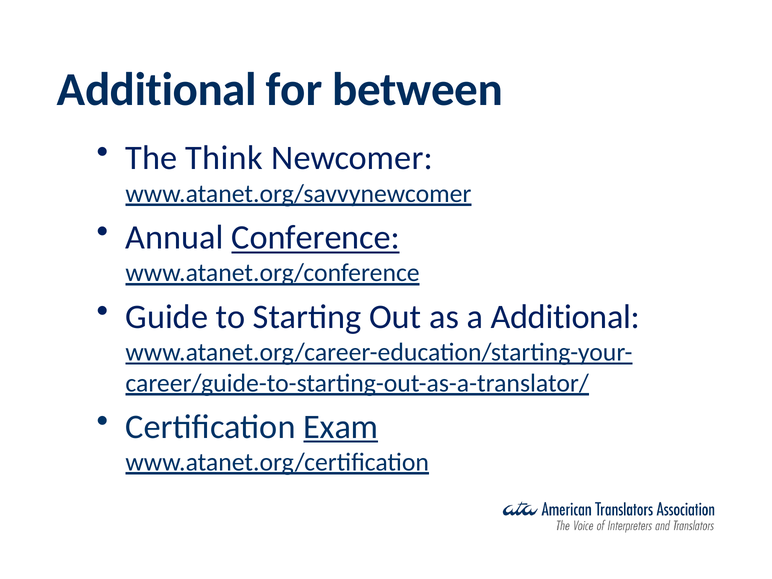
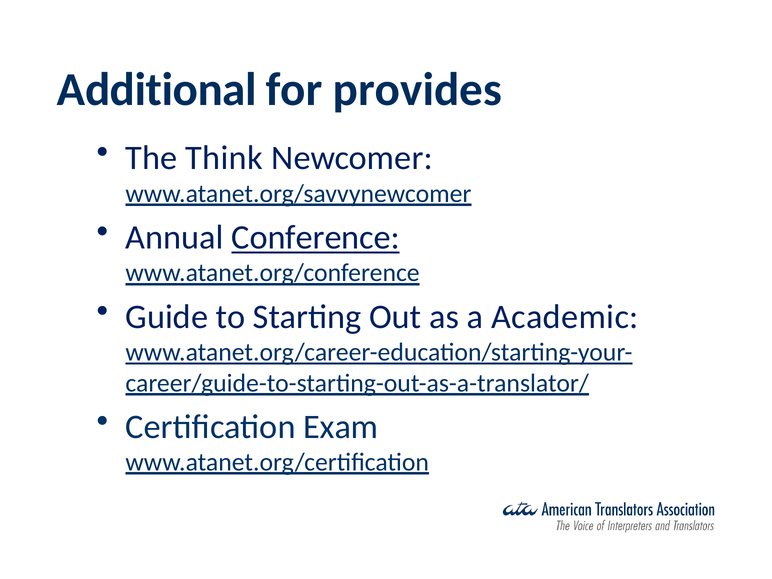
between: between -> provides
a Additional: Additional -> Academic
Exam underline: present -> none
